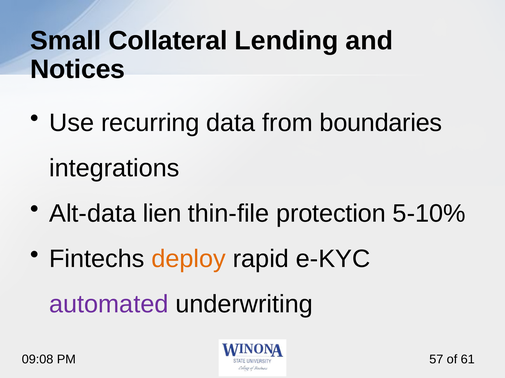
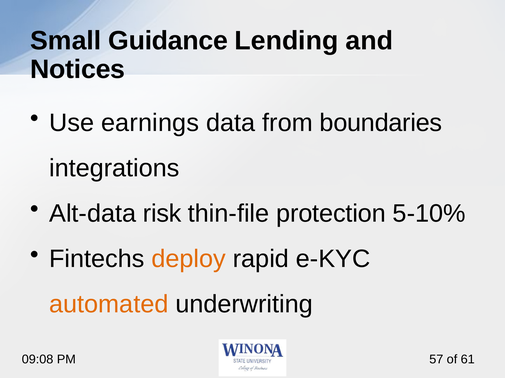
Collateral: Collateral -> Guidance
recurring: recurring -> earnings
lien: lien -> risk
automated colour: purple -> orange
